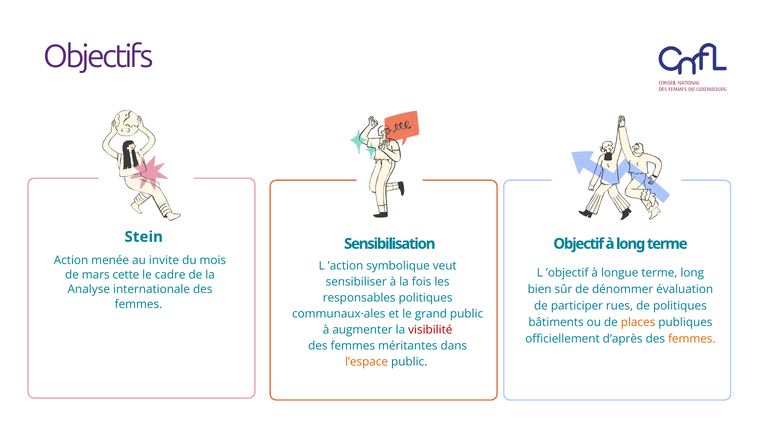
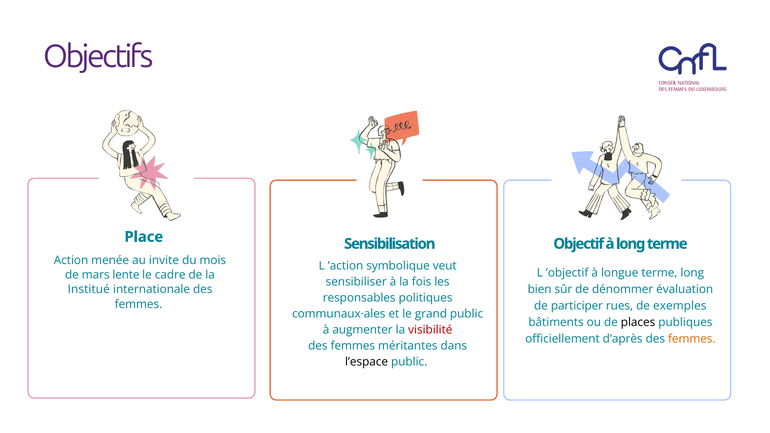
Stein: Stein -> Place
cette: cette -> lente
Analyse: Analyse -> Institué
de politiques: politiques -> exemples
places colour: orange -> black
l’espace colour: orange -> black
